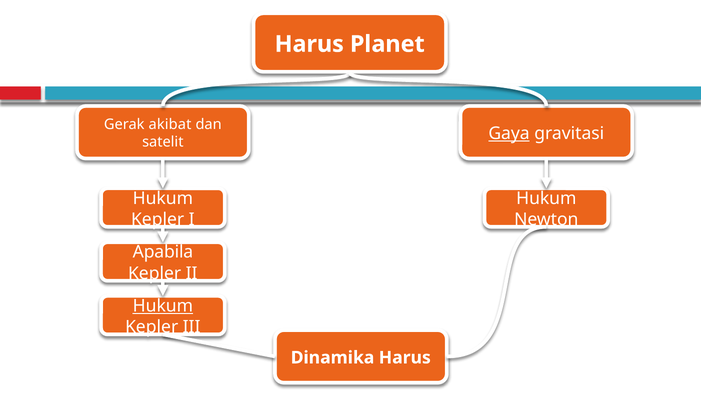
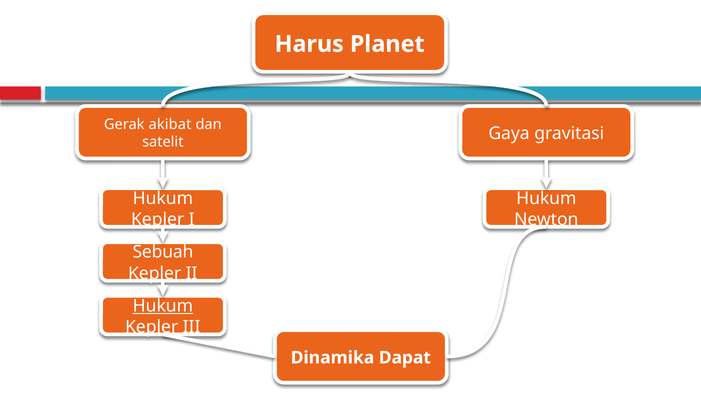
Gaya underline: present -> none
Apabila: Apabila -> Sebuah
Dinamika Harus: Harus -> Dapat
